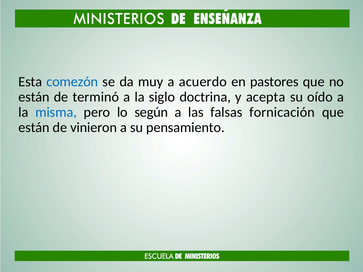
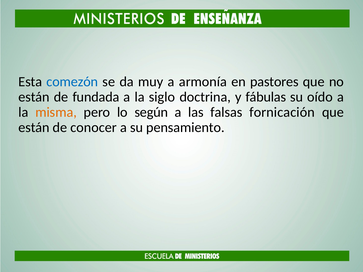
acuerdo: acuerdo -> armonía
terminó: terminó -> fundada
acepta: acepta -> fábulas
misma colour: blue -> orange
vinieron: vinieron -> conocer
